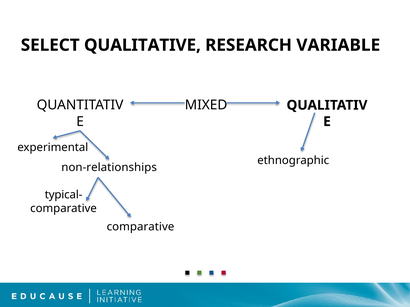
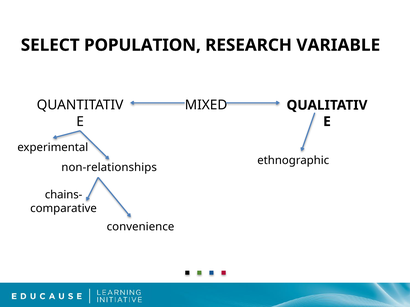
QUALITATIVE: QUALITATIVE -> POPULATION
typical-: typical- -> chains-
comparative at (140, 227): comparative -> convenience
